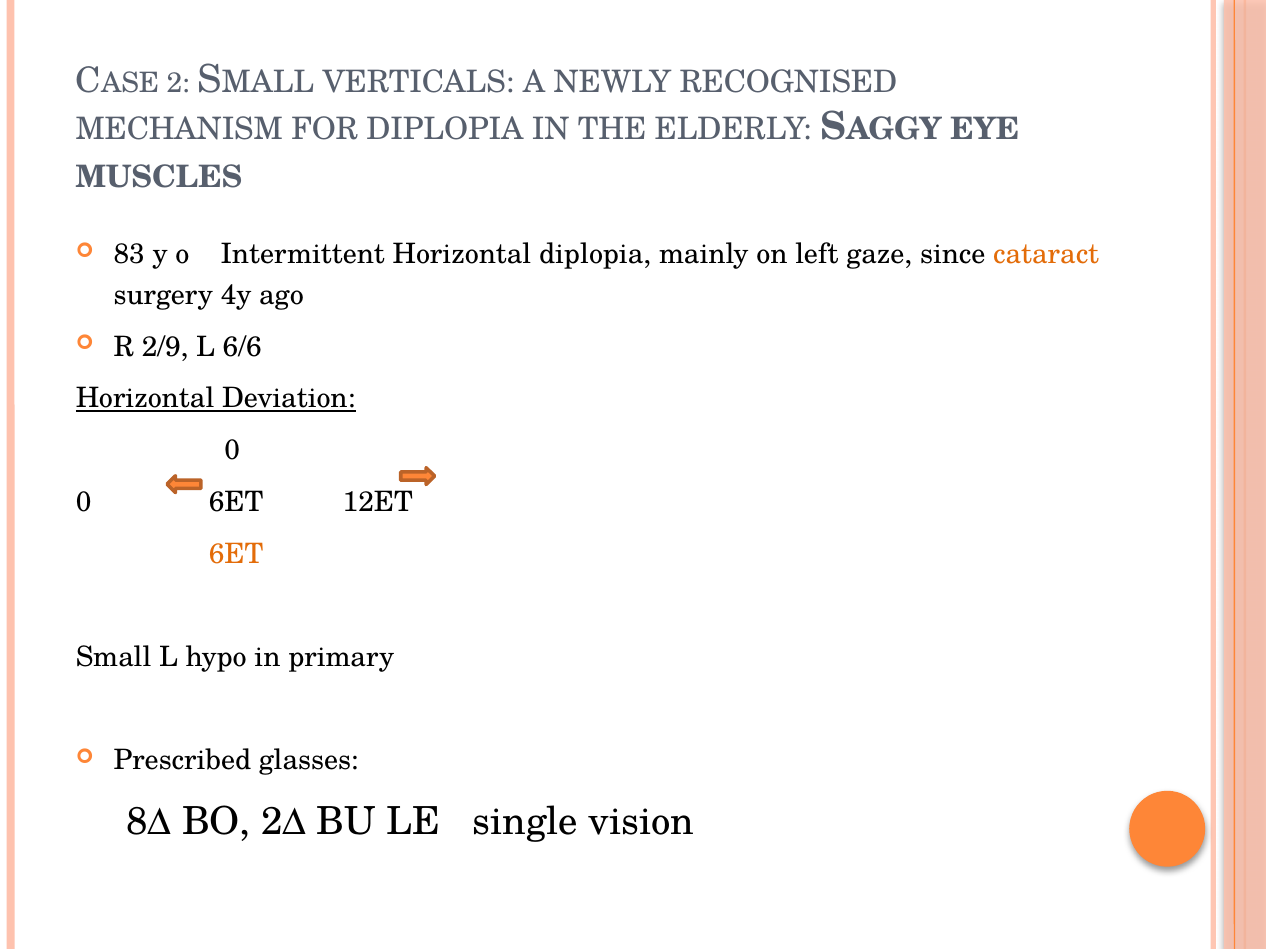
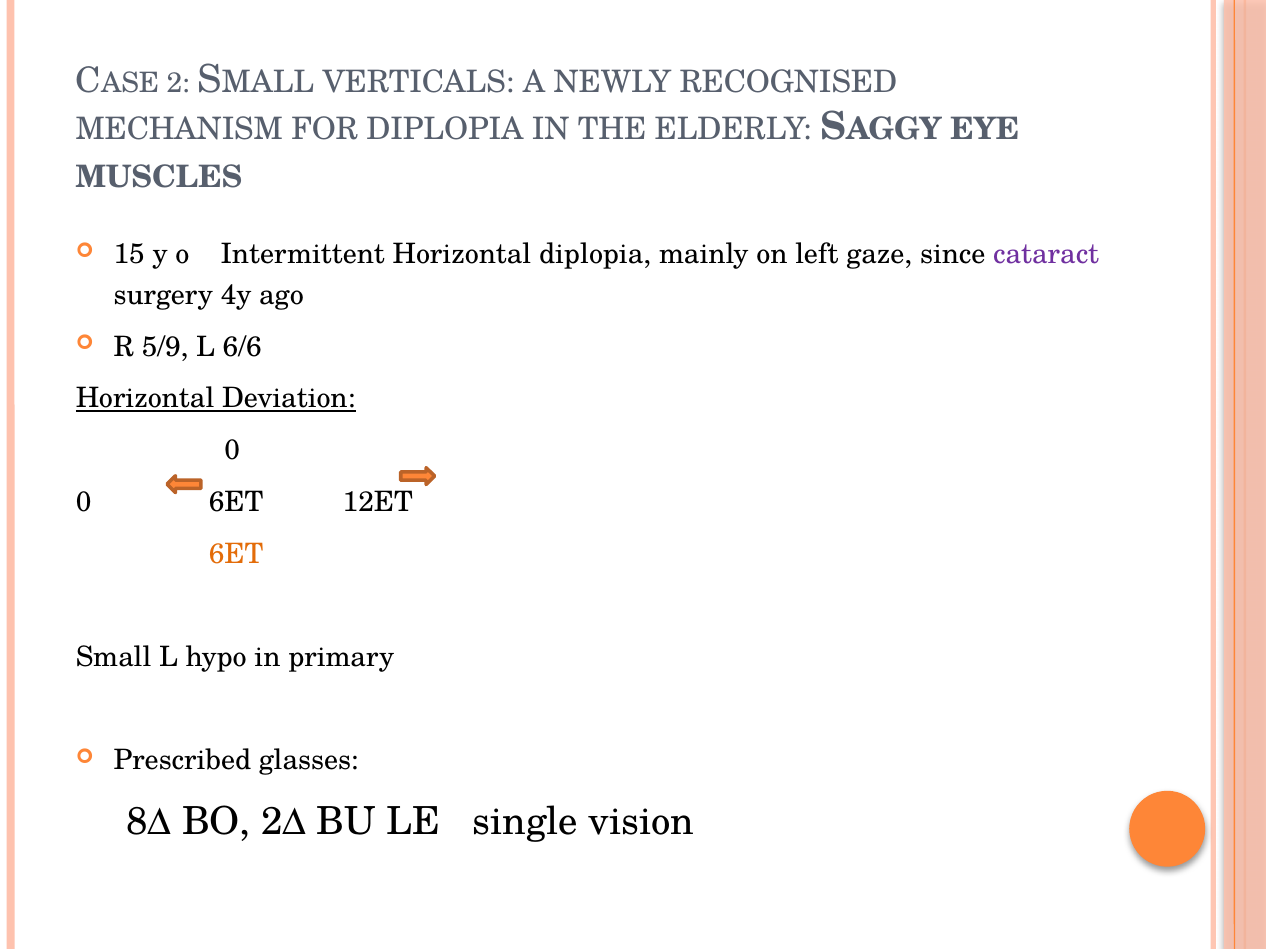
83: 83 -> 15
cataract colour: orange -> purple
2/9: 2/9 -> 5/9
